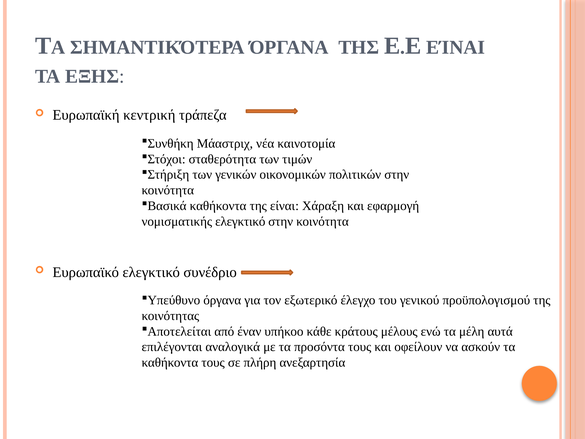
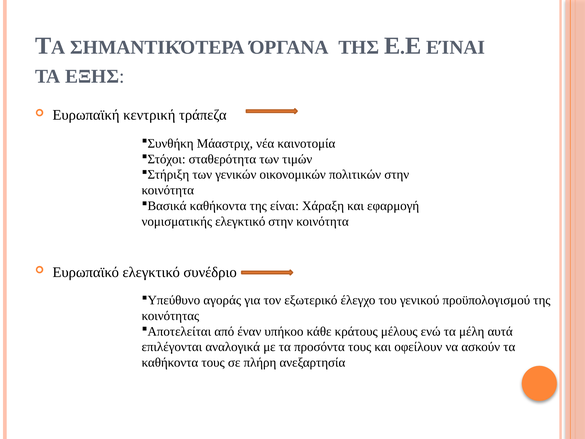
όργανα at (222, 300): όργανα -> αγοράς
